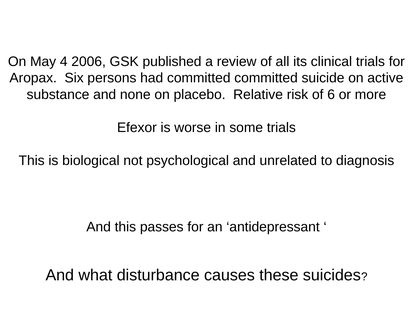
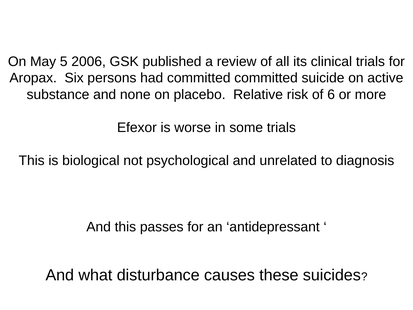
4: 4 -> 5
